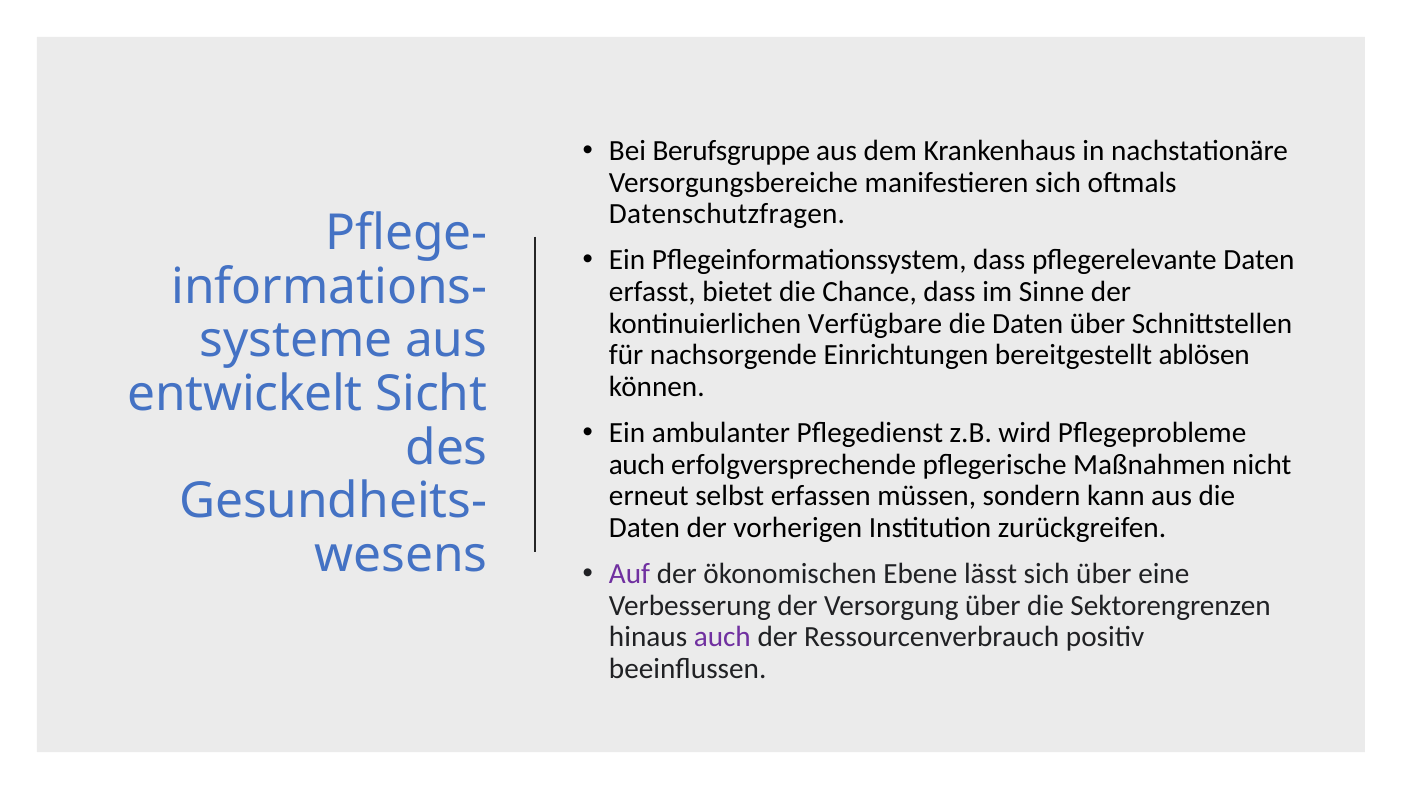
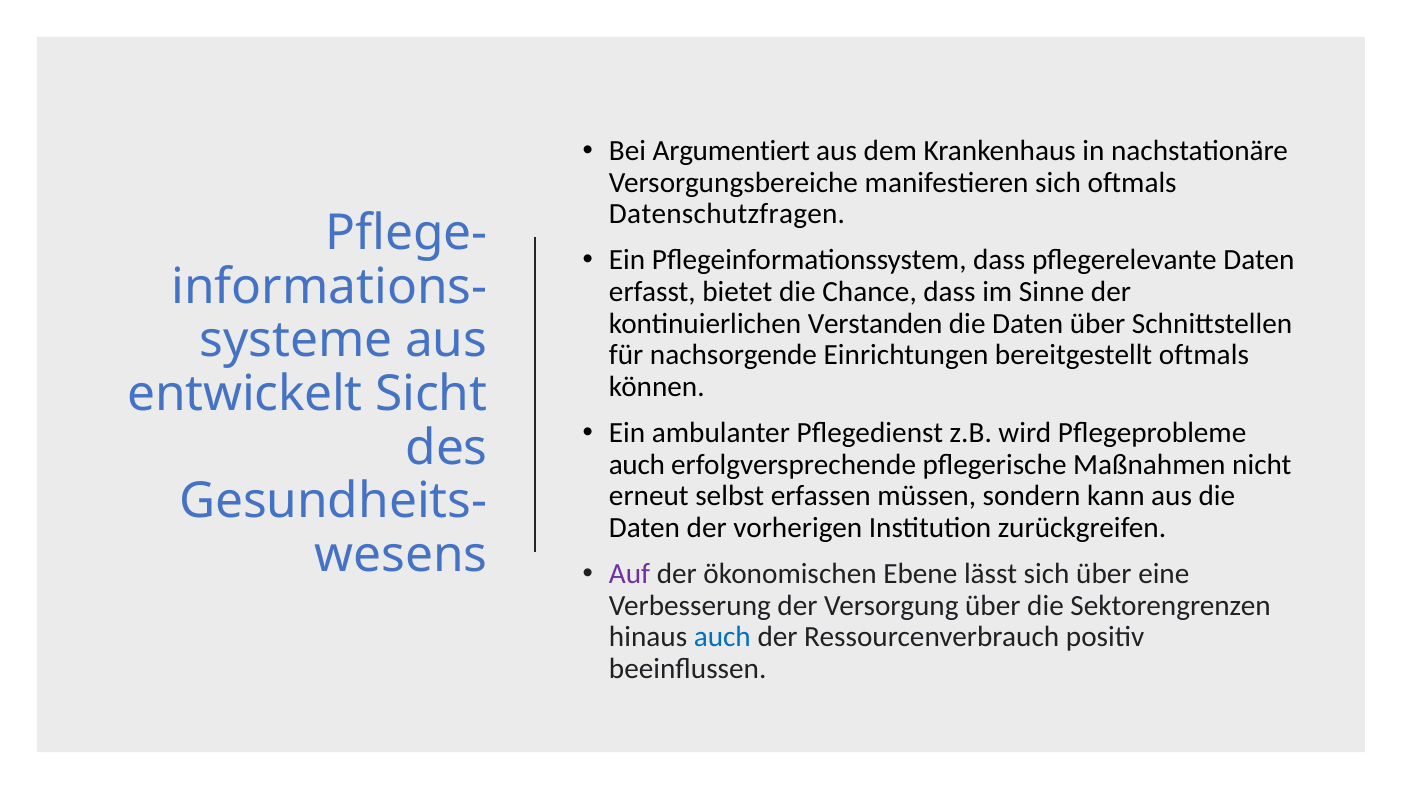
Berufsgruppe: Berufsgruppe -> Argumentiert
Verfügbare: Verfügbare -> Verstanden
bereitgestellt ablösen: ablösen -> oftmals
auch at (722, 637) colour: purple -> blue
